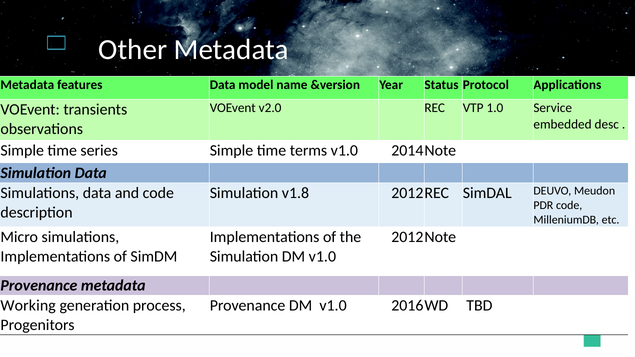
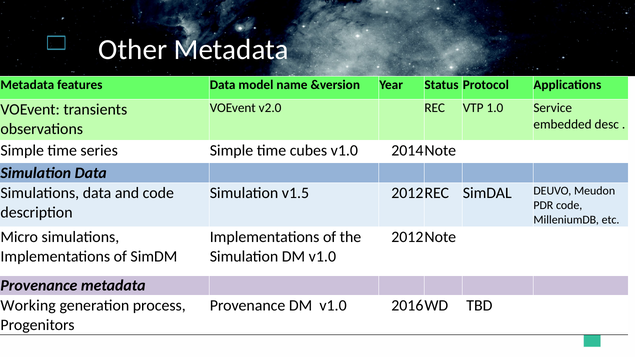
terms: terms -> cubes
v1.8: v1.8 -> v1.5
